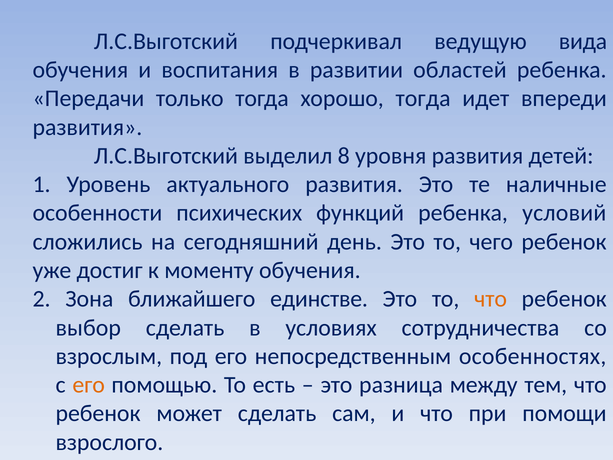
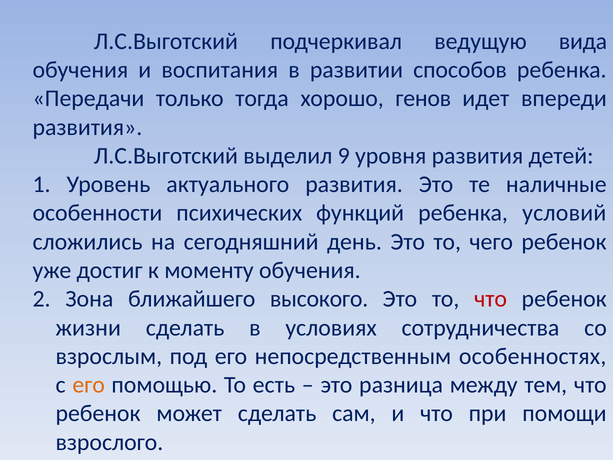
областей: областей -> способов
хорошо тогда: тогда -> генов
8: 8 -> 9
единстве: единстве -> высокого
что at (491, 299) colour: orange -> red
выбор: выбор -> жизни
